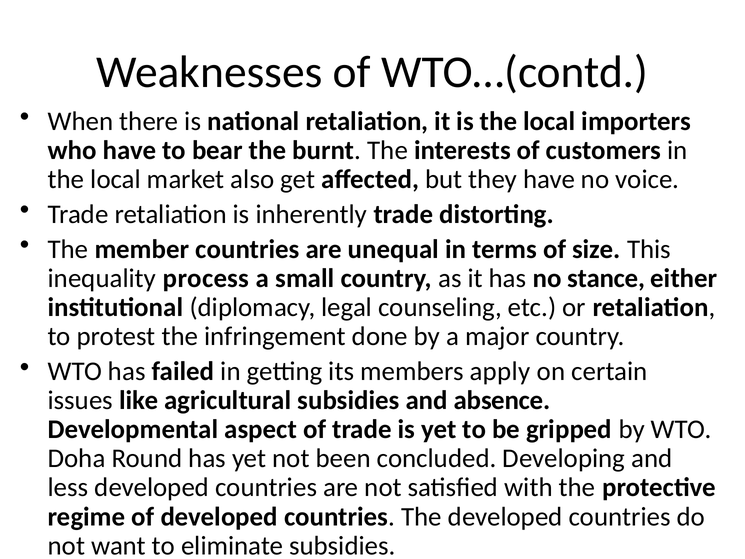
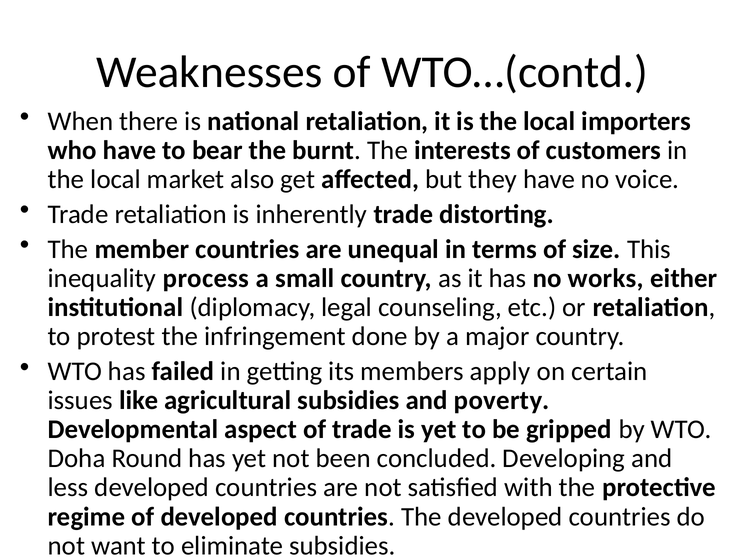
stance: stance -> works
absence: absence -> poverty
